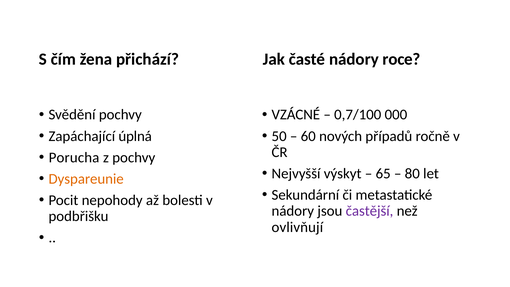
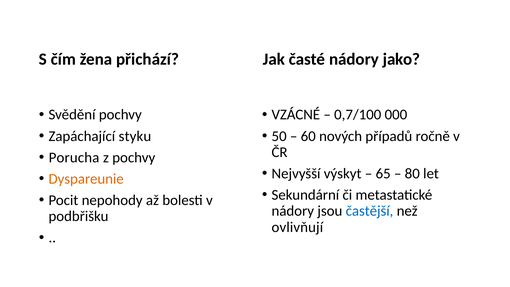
roce: roce -> jako
úplná: úplná -> styku
častější colour: purple -> blue
